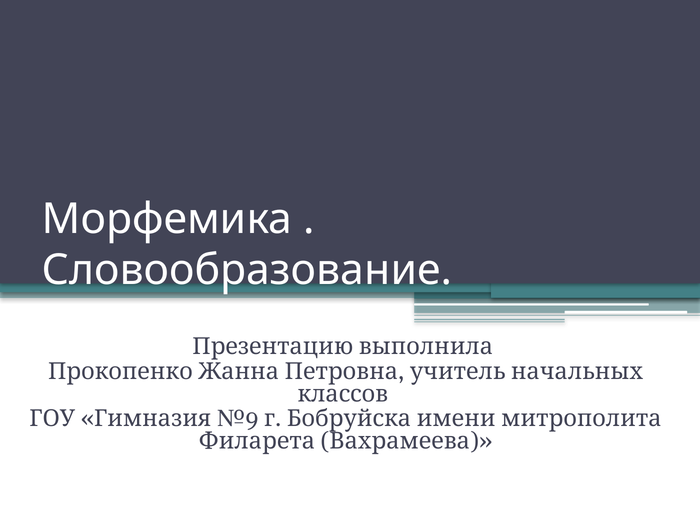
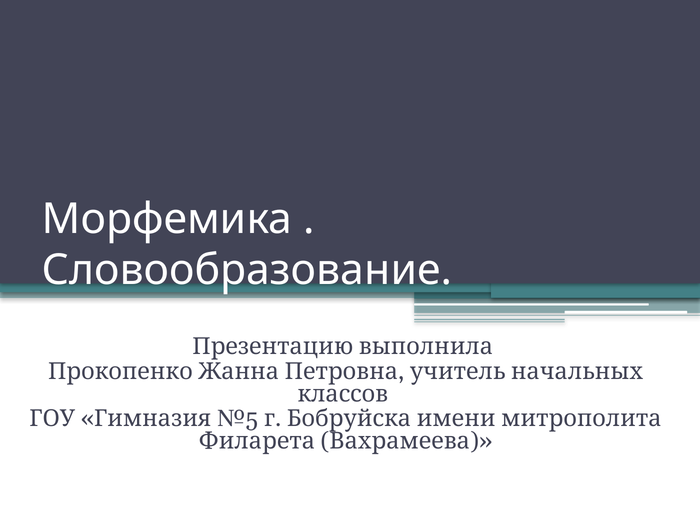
№9: №9 -> №5
